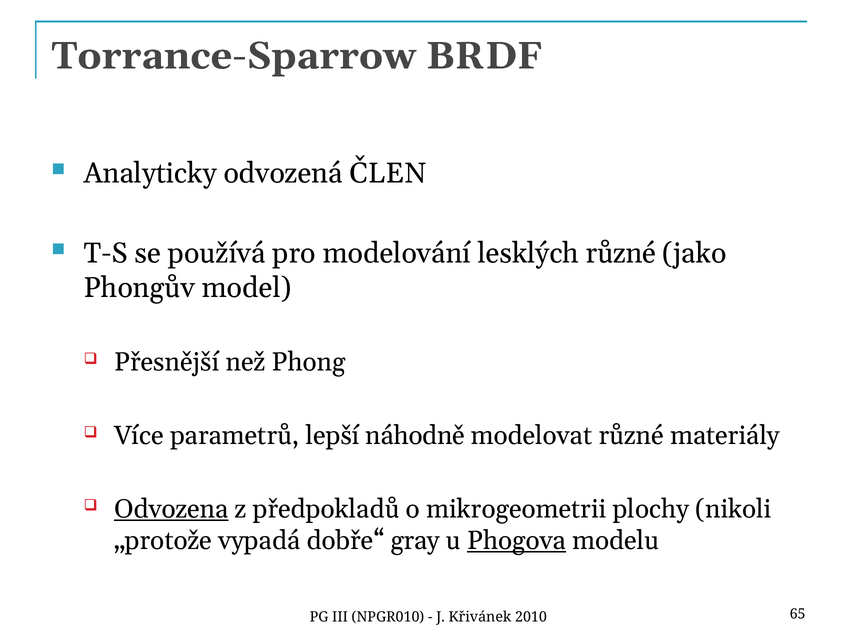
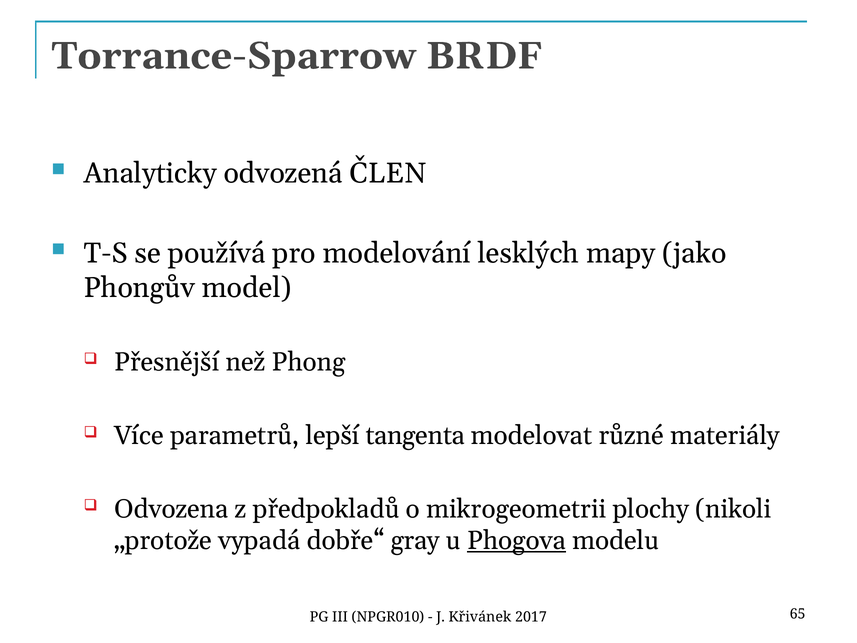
lesklých různé: různé -> mapy
náhodně: náhodně -> tangenta
Odvozena underline: present -> none
2010: 2010 -> 2017
